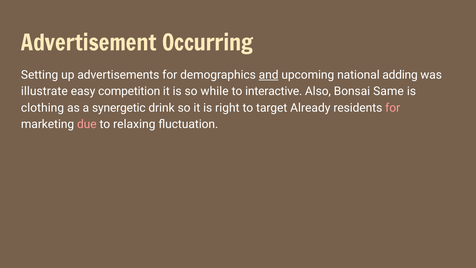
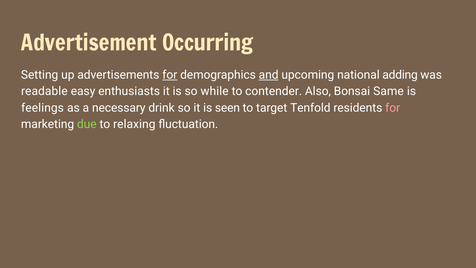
for at (170, 75) underline: none -> present
illustrate: illustrate -> readable
competition: competition -> enthusiasts
interactive: interactive -> contender
clothing: clothing -> feelings
synergetic: synergetic -> necessary
right: right -> seen
Already: Already -> Tenfold
due colour: pink -> light green
